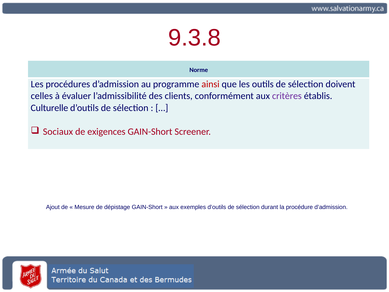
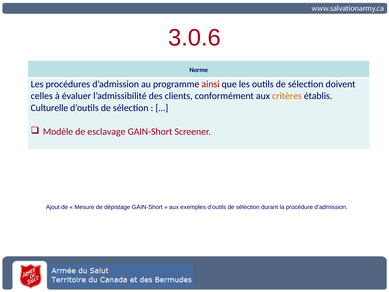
9.3.8: 9.3.8 -> 3.0.6
critères colour: purple -> orange
Sociaux: Sociaux -> Modèle
exigences: exigences -> esclavage
